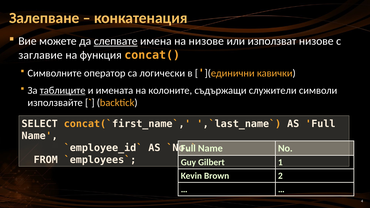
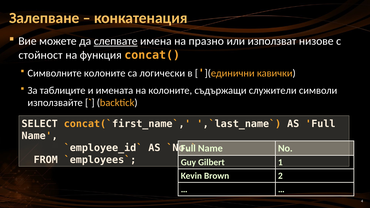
на низове: низове -> празно
заглавие: заглавие -> стойност
Символните оператор: оператор -> колоните
таблиците underline: present -> none
